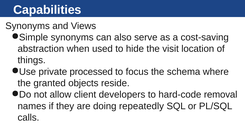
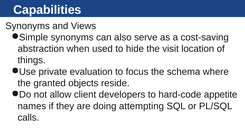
processed: processed -> evaluation
removal: removal -> appetite
repeatedly: repeatedly -> attempting
